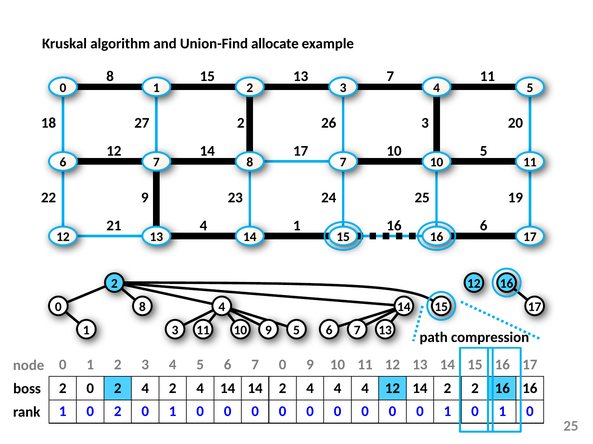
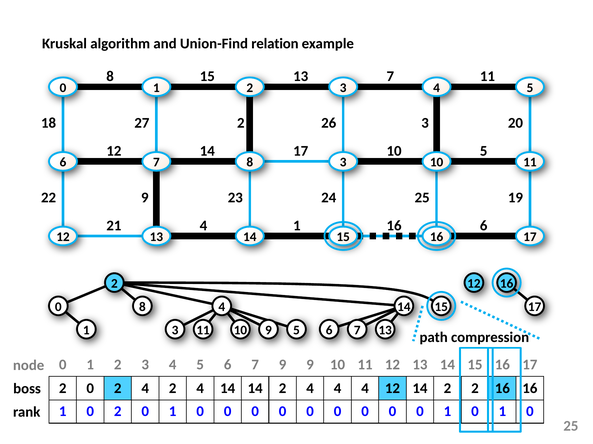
allocate: allocate -> relation
8 7: 7 -> 3
7 0: 0 -> 9
